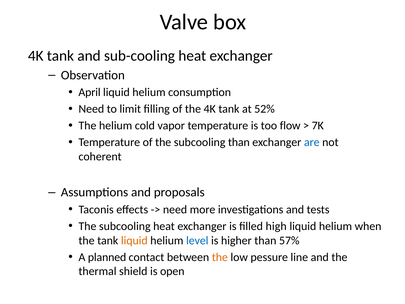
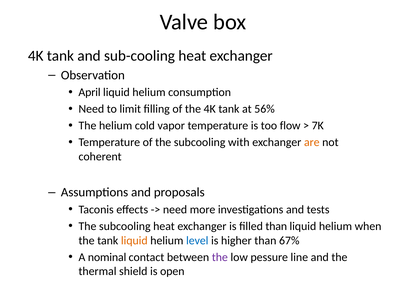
52%: 52% -> 56%
subcooling than: than -> with
are colour: blue -> orange
filled high: high -> than
57%: 57% -> 67%
planned: planned -> nominal
the at (220, 257) colour: orange -> purple
